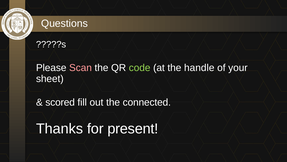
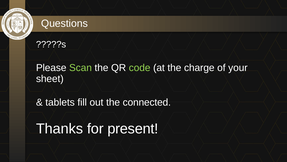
Scan colour: pink -> light green
handle: handle -> charge
scored: scored -> tablets
